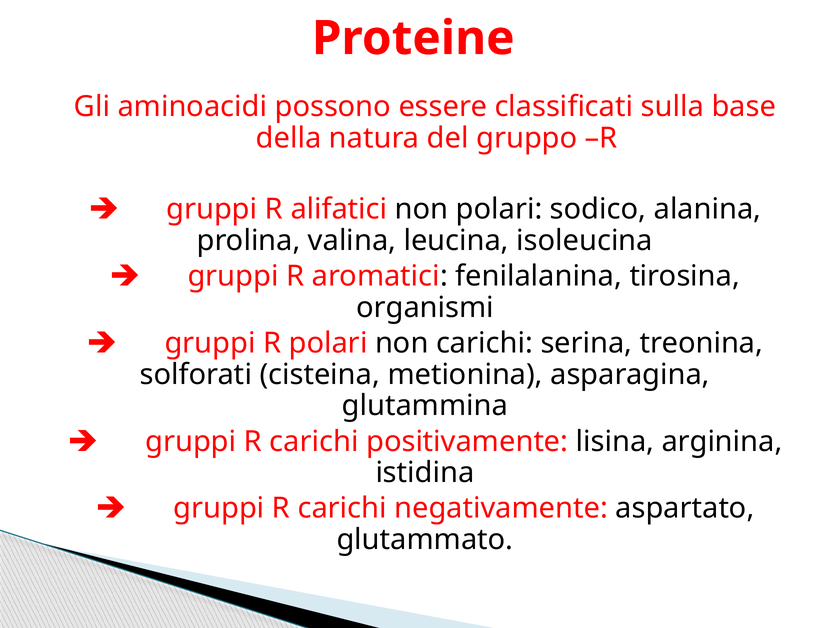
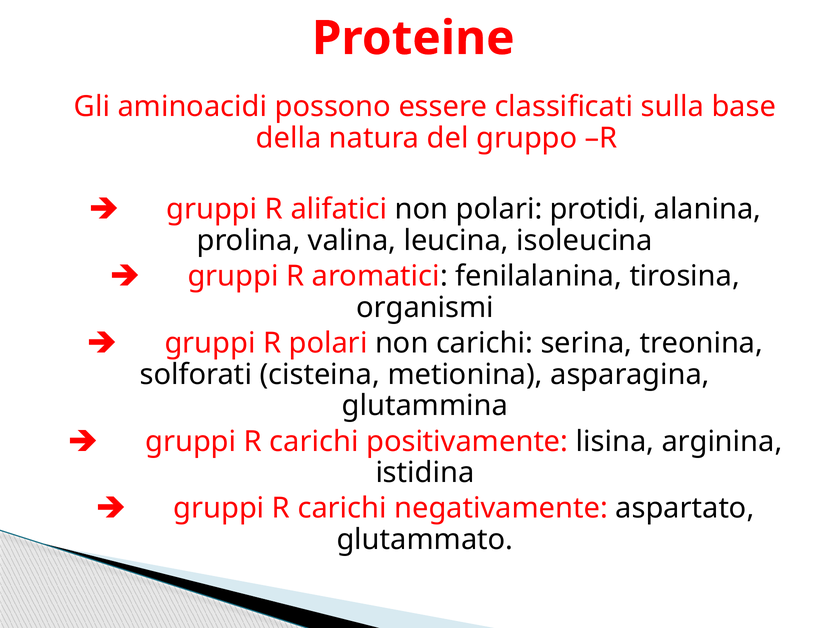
sodico: sodico -> protidi
